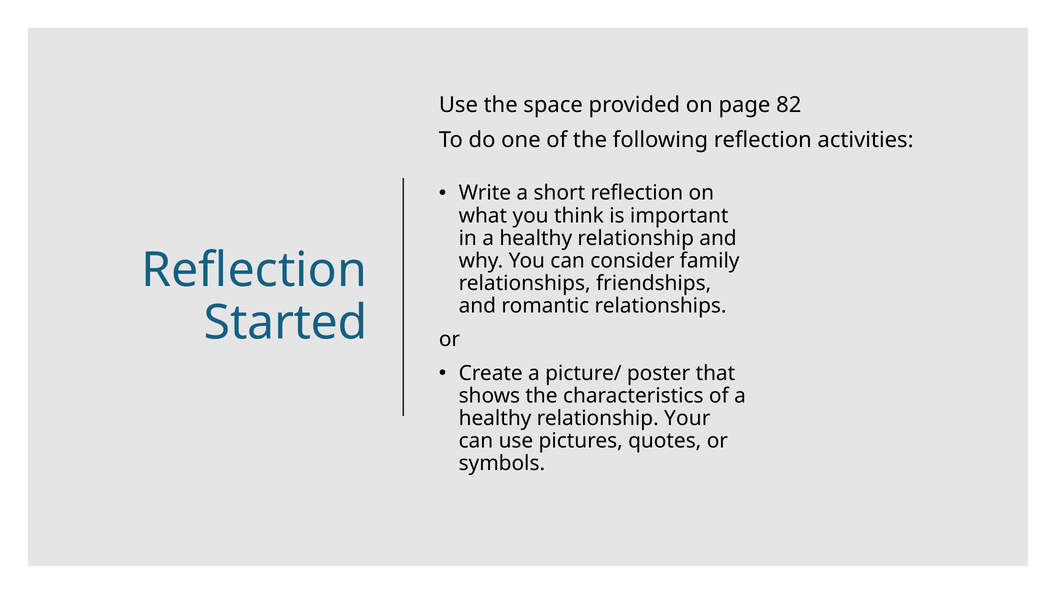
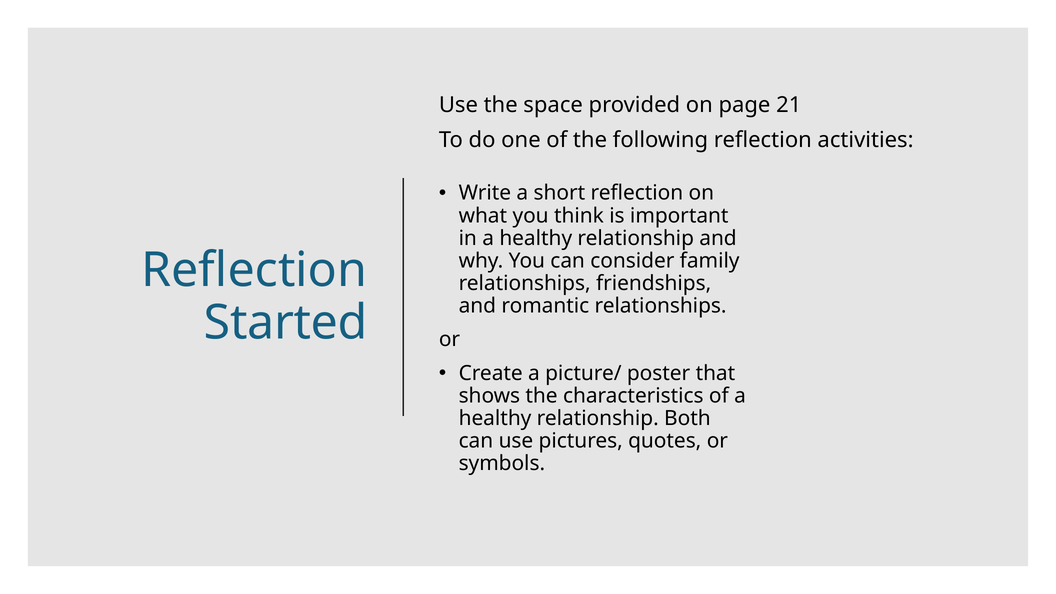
82: 82 -> 21
Your: Your -> Both
